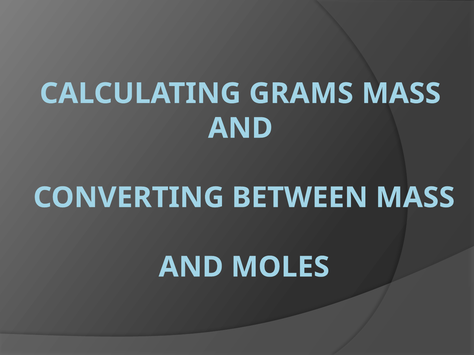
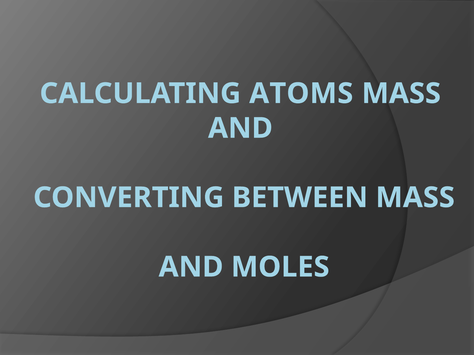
GRAMS: GRAMS -> ATOMS
